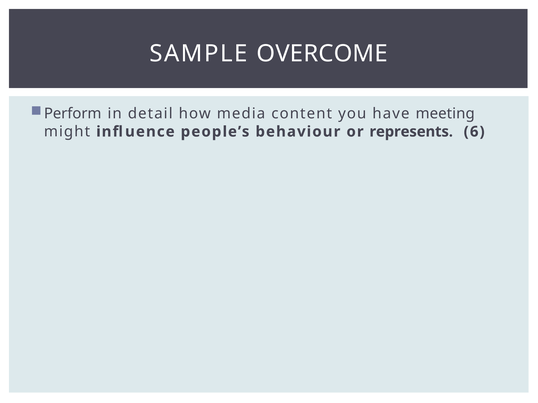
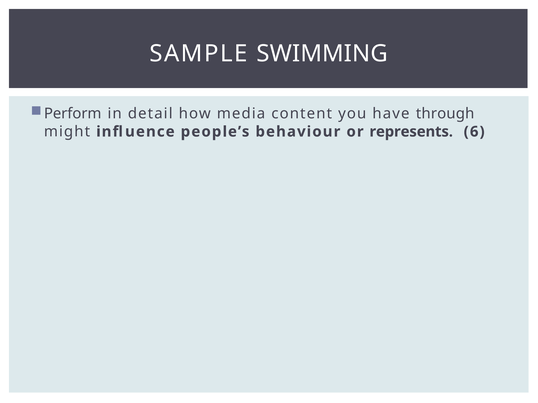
OVERCOME: OVERCOME -> SWIMMING
meeting: meeting -> through
